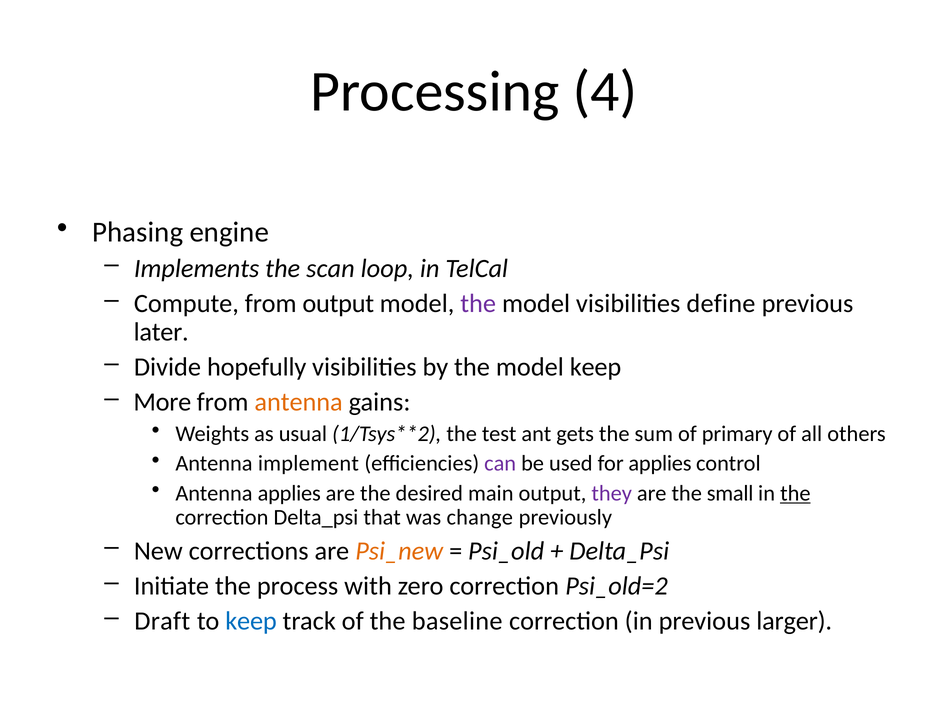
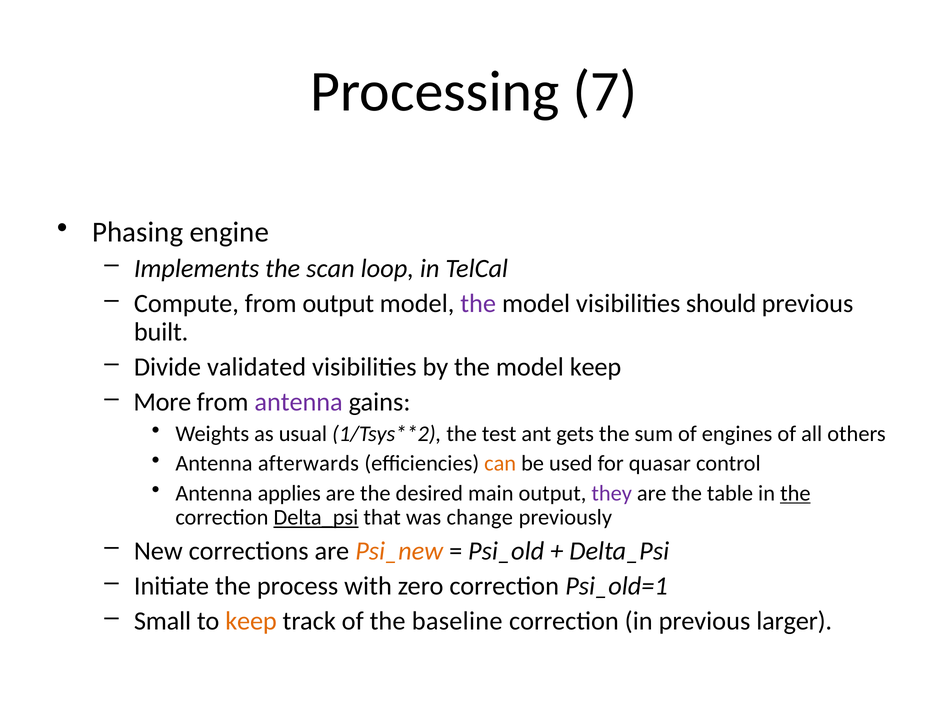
4: 4 -> 7
define: define -> should
later: later -> built
hopefully: hopefully -> validated
antenna at (299, 402) colour: orange -> purple
primary: primary -> engines
implement: implement -> afterwards
can colour: purple -> orange
for applies: applies -> quasar
small: small -> table
Delta_psi at (316, 518) underline: none -> present
Psi_old=2: Psi_old=2 -> Psi_old=1
Draft: Draft -> Small
keep at (251, 621) colour: blue -> orange
